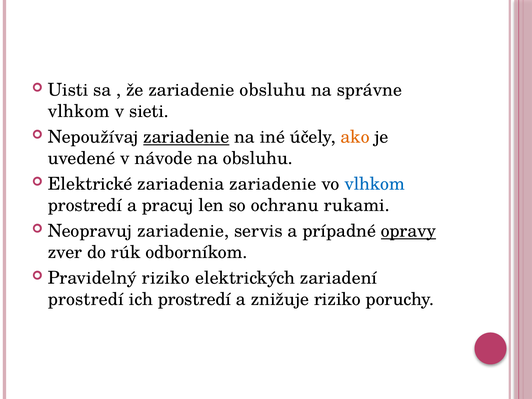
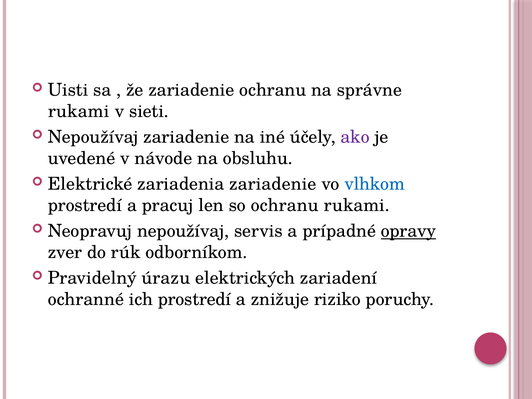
zariadenie obsluhu: obsluhu -> ochranu
vlhkom at (79, 111): vlhkom -> rukami
zariadenie at (186, 137) underline: present -> none
ako colour: orange -> purple
Neopravuj zariadenie: zariadenie -> nepoužívaj
Pravidelný riziko: riziko -> úrazu
prostredí at (86, 299): prostredí -> ochranné
